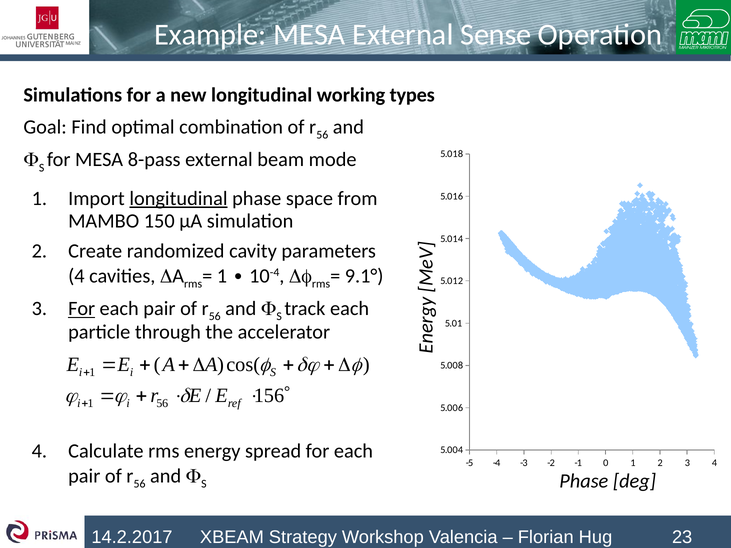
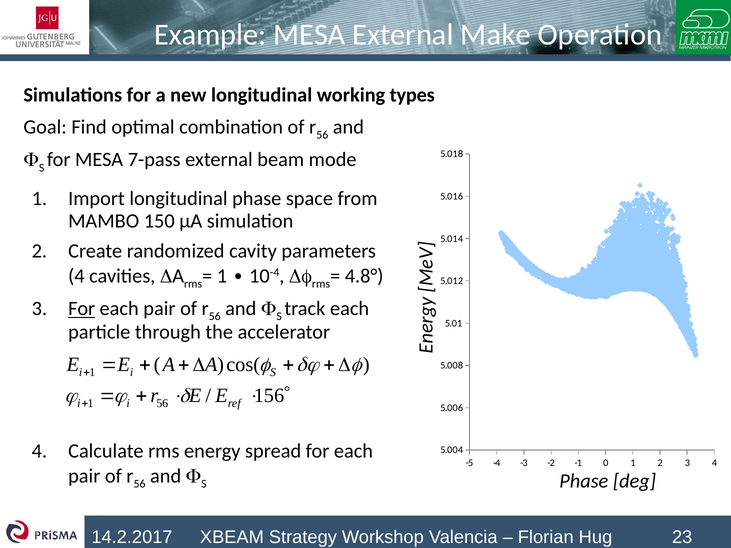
Sense: Sense -> Make
8-pass: 8-pass -> 7-pass
longitudinal at (178, 199) underline: present -> none
9.1°: 9.1° -> 4.8°
